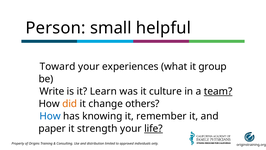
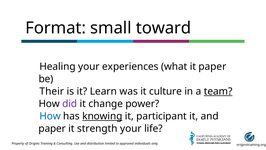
Person: Person -> Format
helpful: helpful -> toward
Toward: Toward -> Healing
it group: group -> paper
Write: Write -> Their
did colour: orange -> purple
others: others -> power
knowing underline: none -> present
remember: remember -> participant
life underline: present -> none
